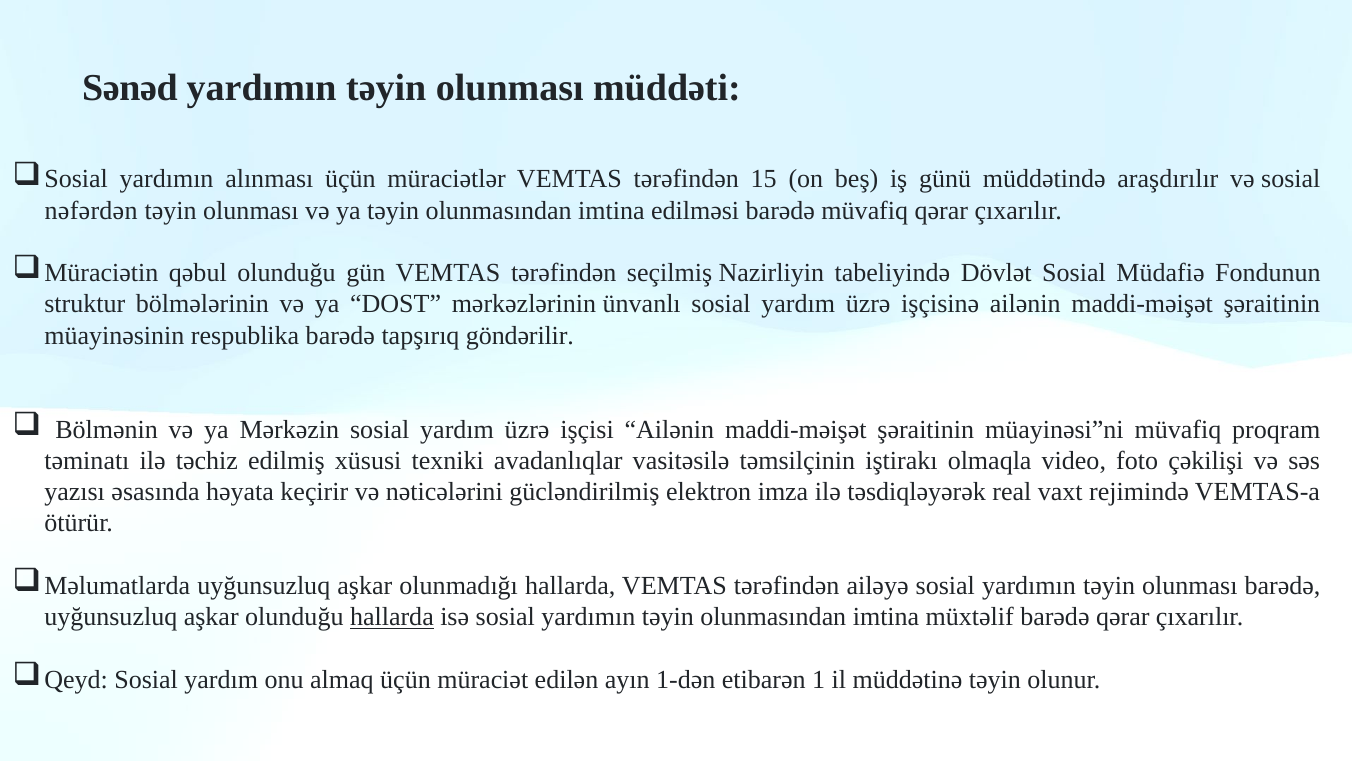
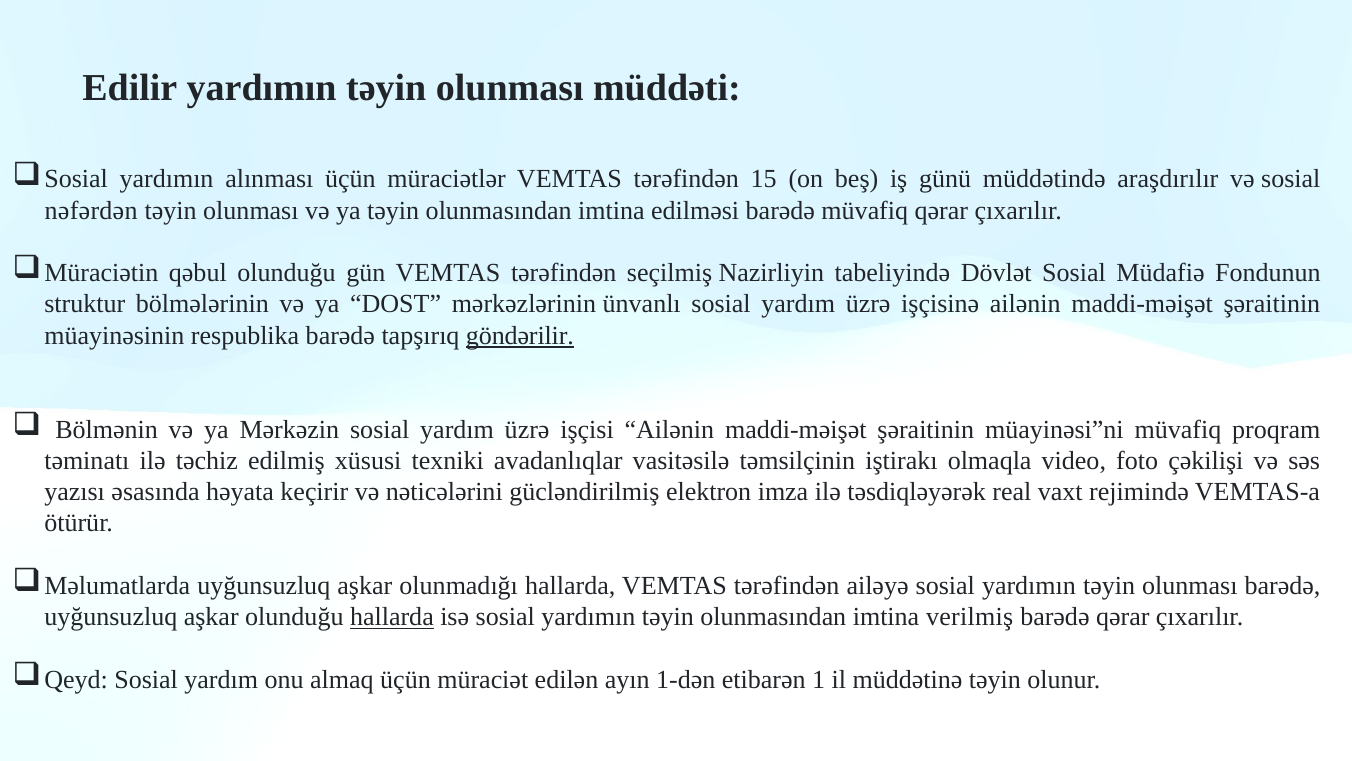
Sənəd: Sənəd -> Edilir
göndərilir underline: none -> present
müxtəlif: müxtəlif -> verilmiş
